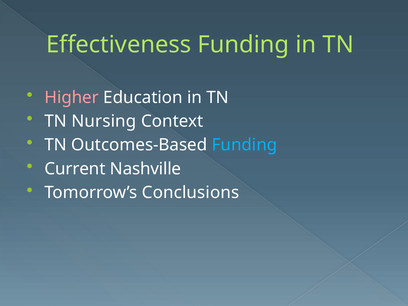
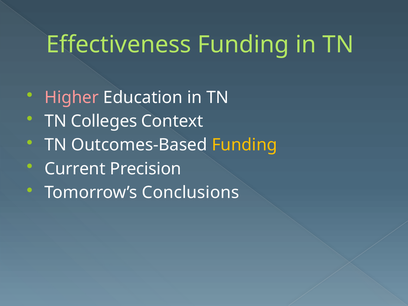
Nursing: Nursing -> Colleges
Funding at (244, 145) colour: light blue -> yellow
Nashville: Nashville -> Precision
